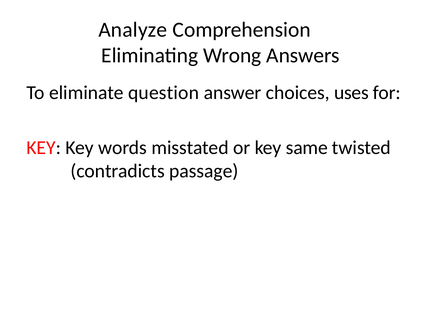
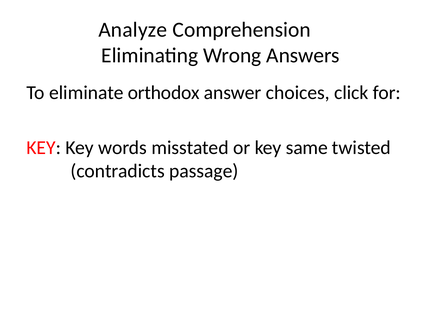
question: question -> orthodox
uses: uses -> click
